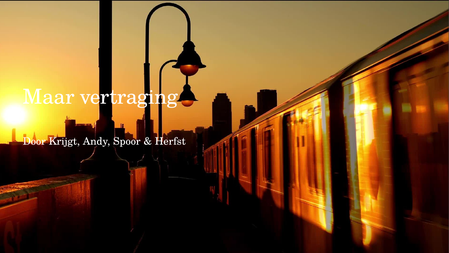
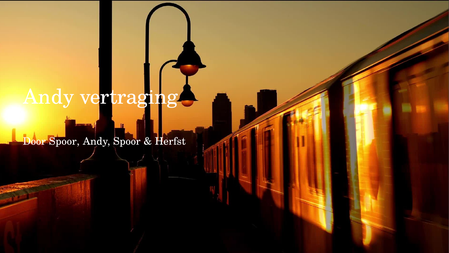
Maar at (49, 97): Maar -> Andy
Door Krijgt: Krijgt -> Spoor
